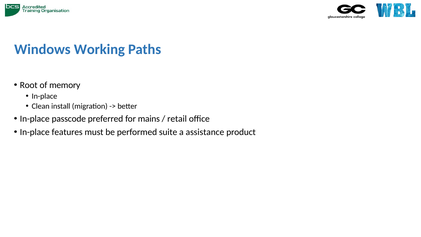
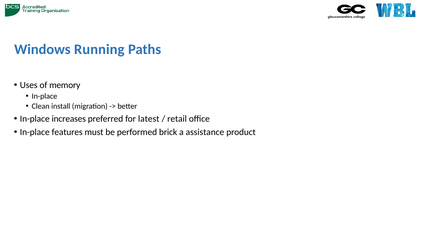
Working: Working -> Running
Root: Root -> Uses
passcode: passcode -> increases
mains: mains -> latest
suite: suite -> brick
